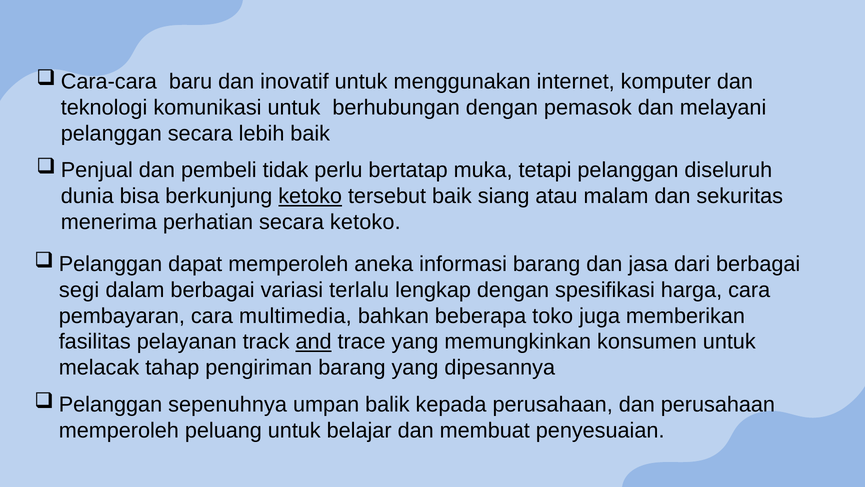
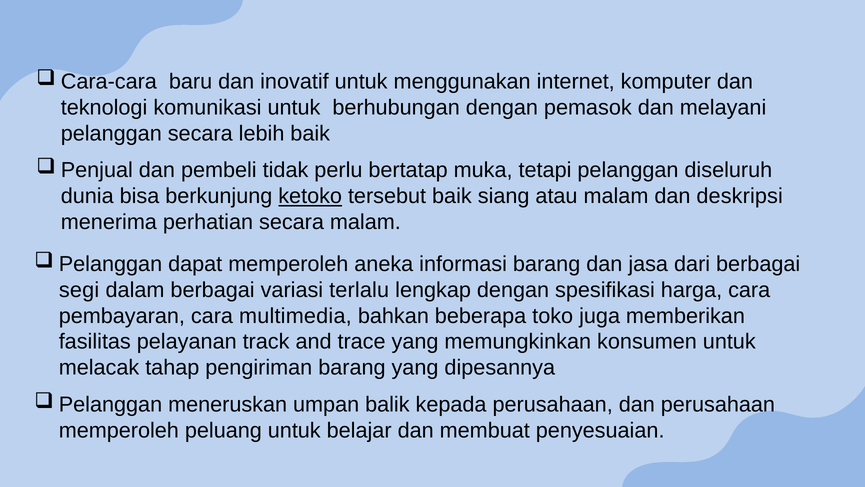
sekuritas: sekuritas -> deskripsi
secara ketoko: ketoko -> malam
and underline: present -> none
sepenuhnya: sepenuhnya -> meneruskan
